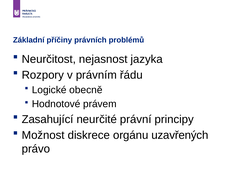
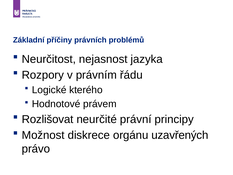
obecně: obecně -> kterého
Zasahující: Zasahující -> Rozlišovat
